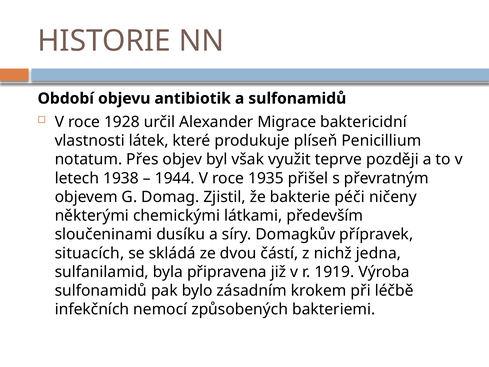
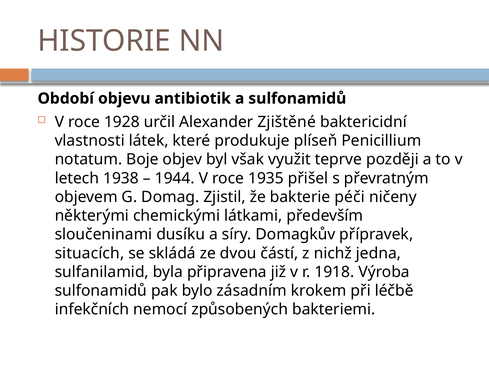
Migrace: Migrace -> Zjištěné
Přes: Přes -> Boje
1919: 1919 -> 1918
